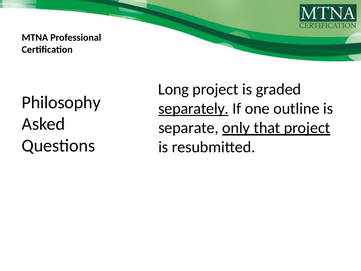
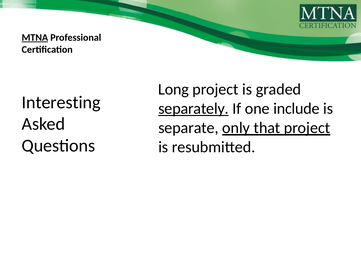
MTNA underline: none -> present
Philosophy: Philosophy -> Interesting
outline: outline -> include
